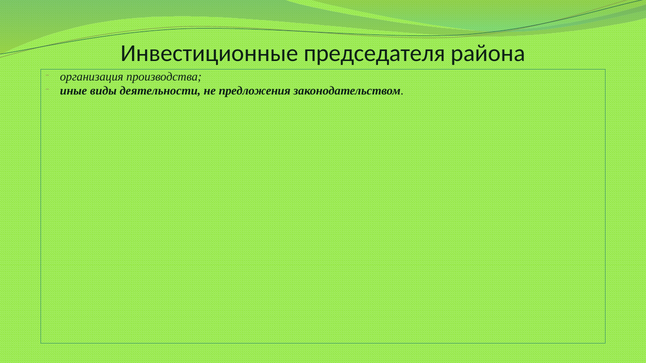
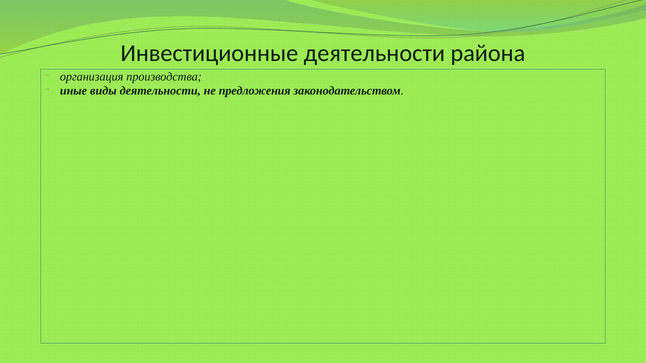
Инвестиционные председателя: председателя -> деятельности
